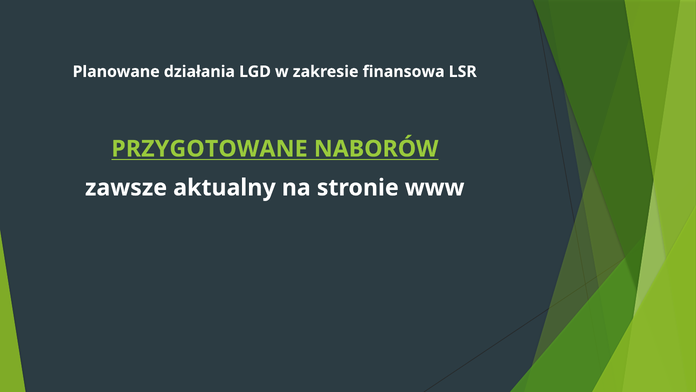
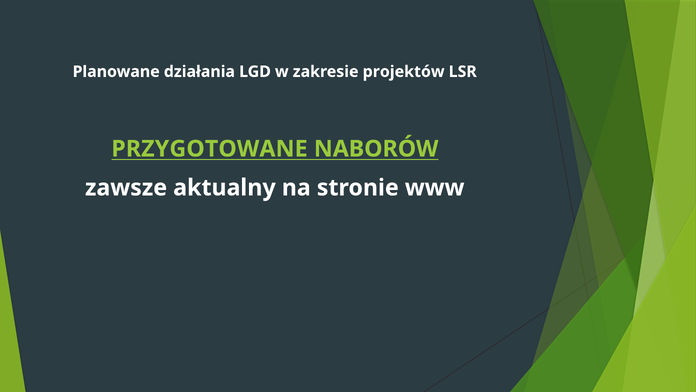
finansowa: finansowa -> projektów
